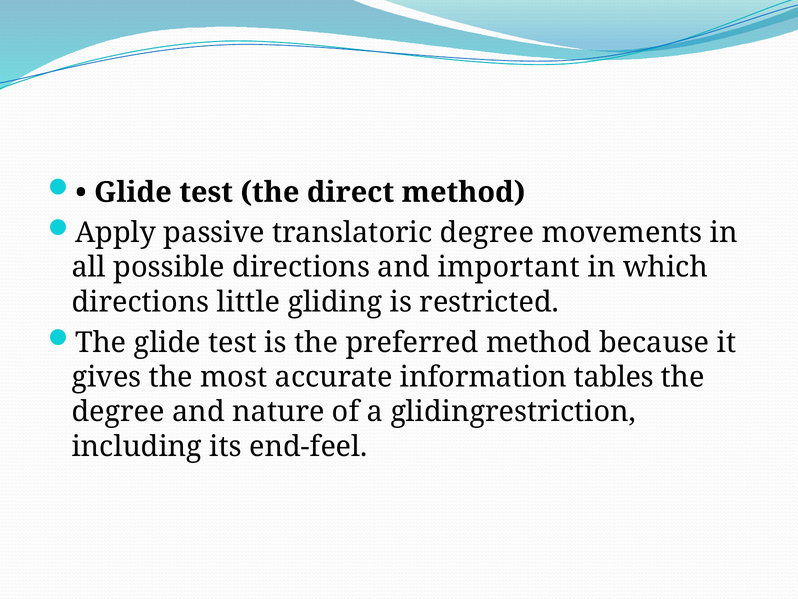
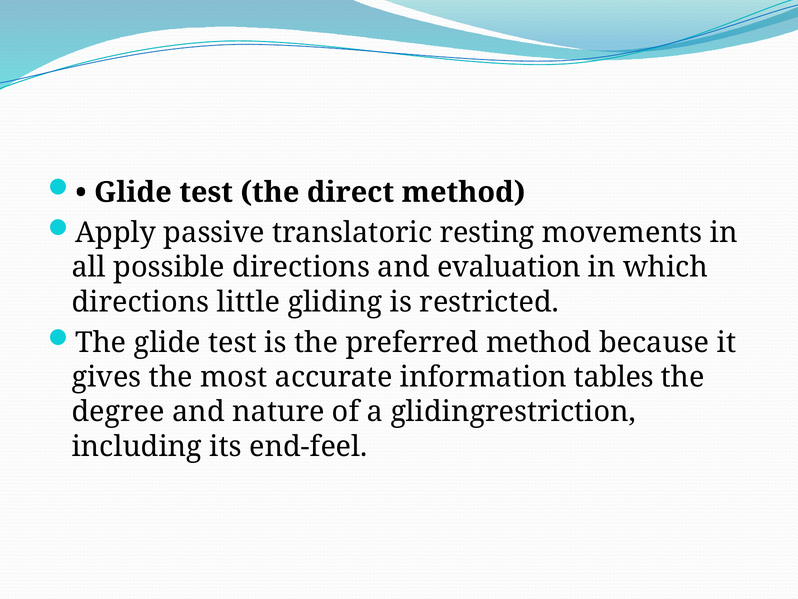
translatoric degree: degree -> resting
important: important -> evaluation
